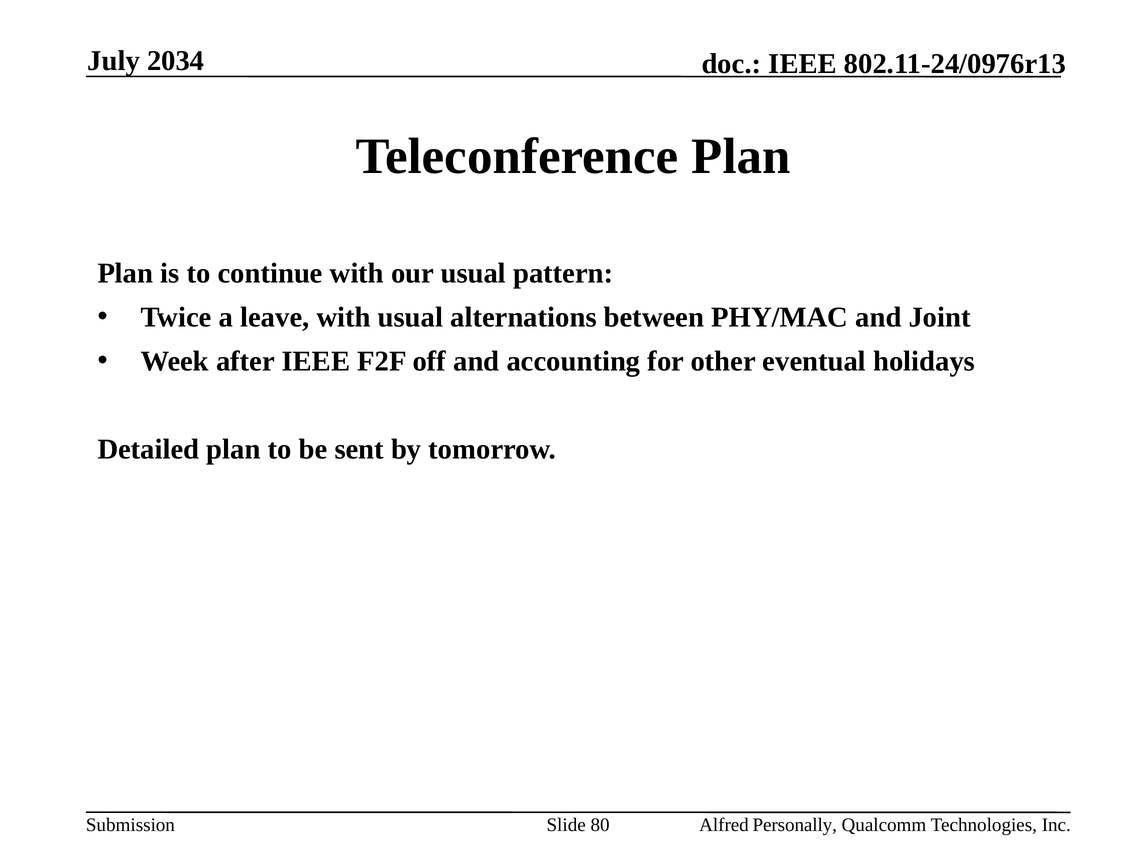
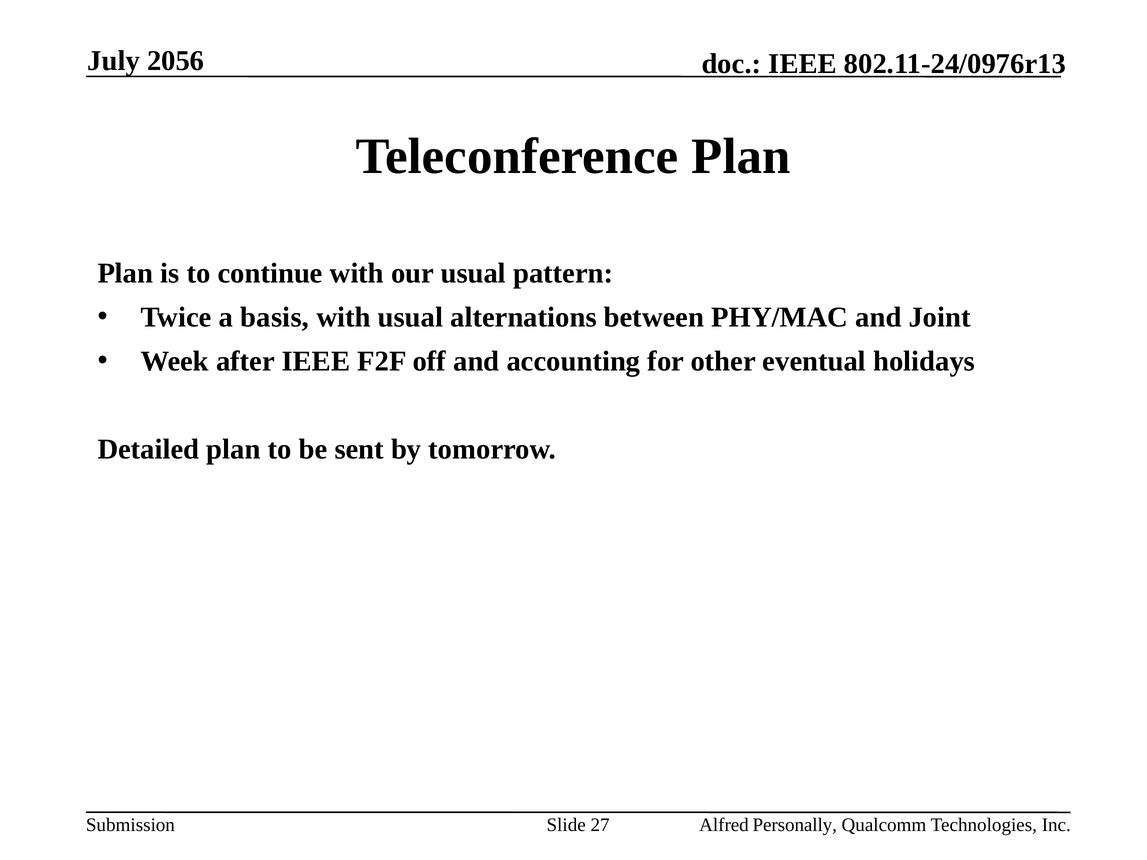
2034: 2034 -> 2056
leave: leave -> basis
80: 80 -> 27
